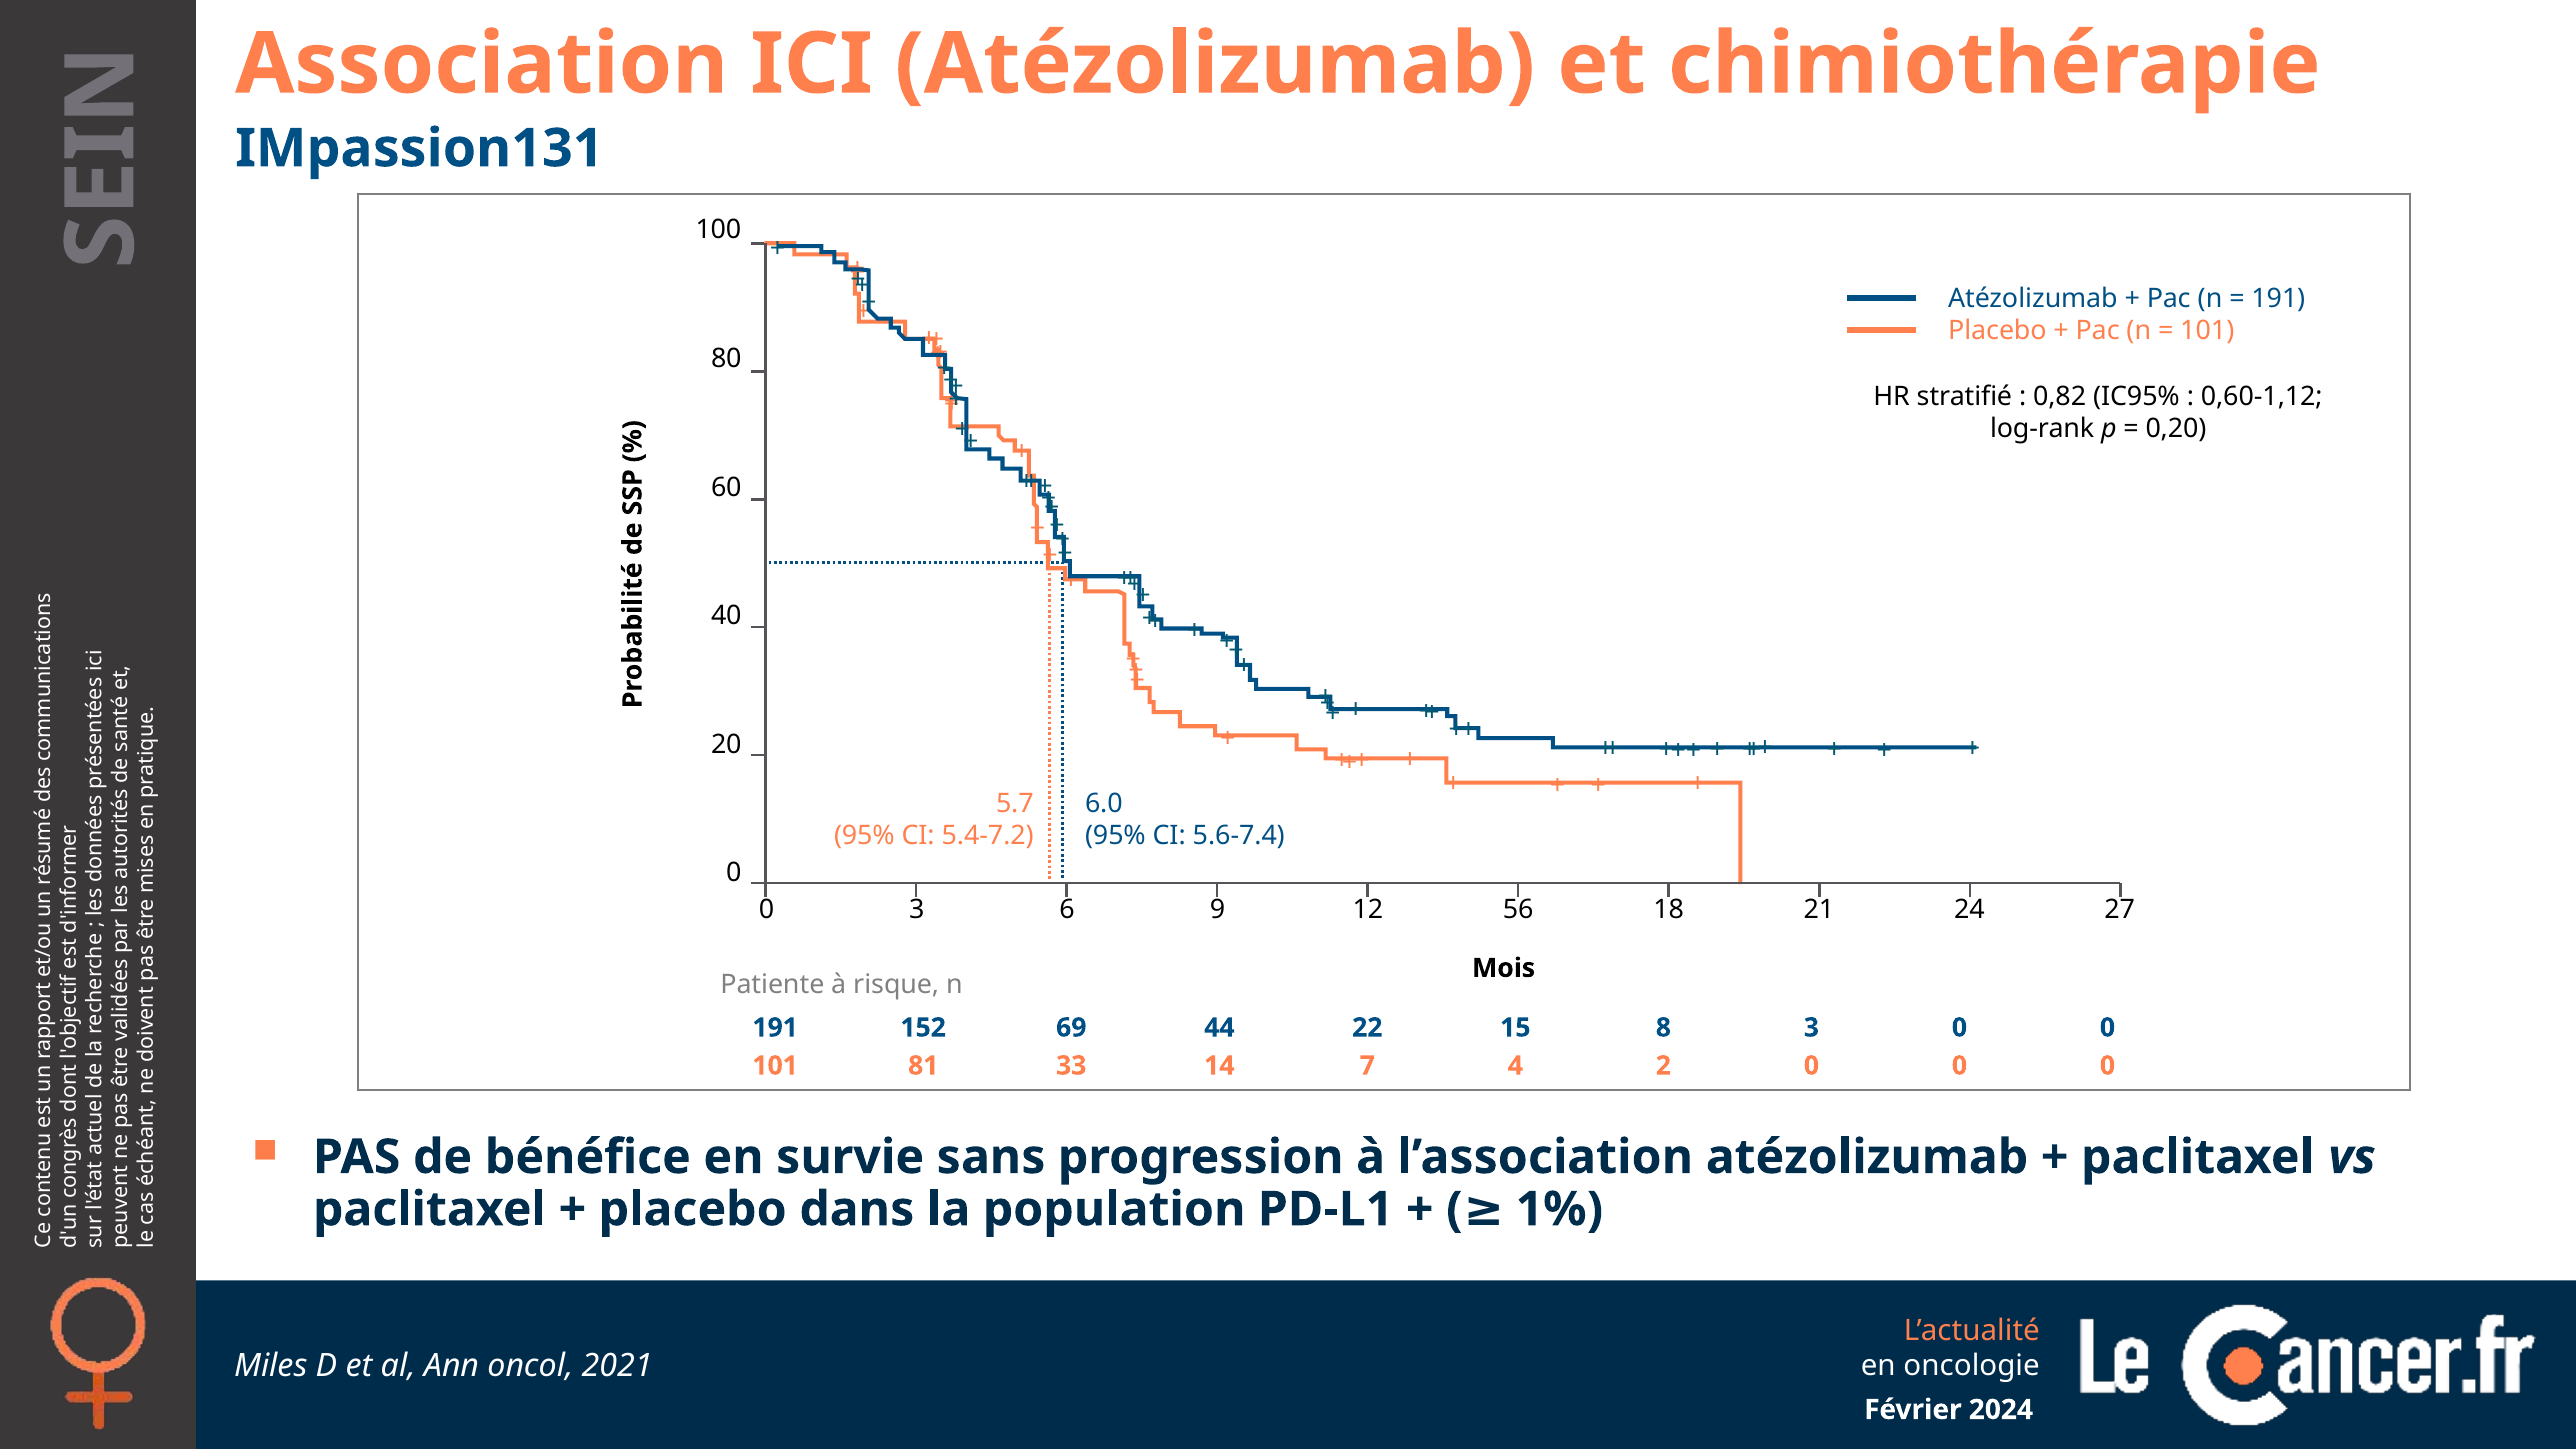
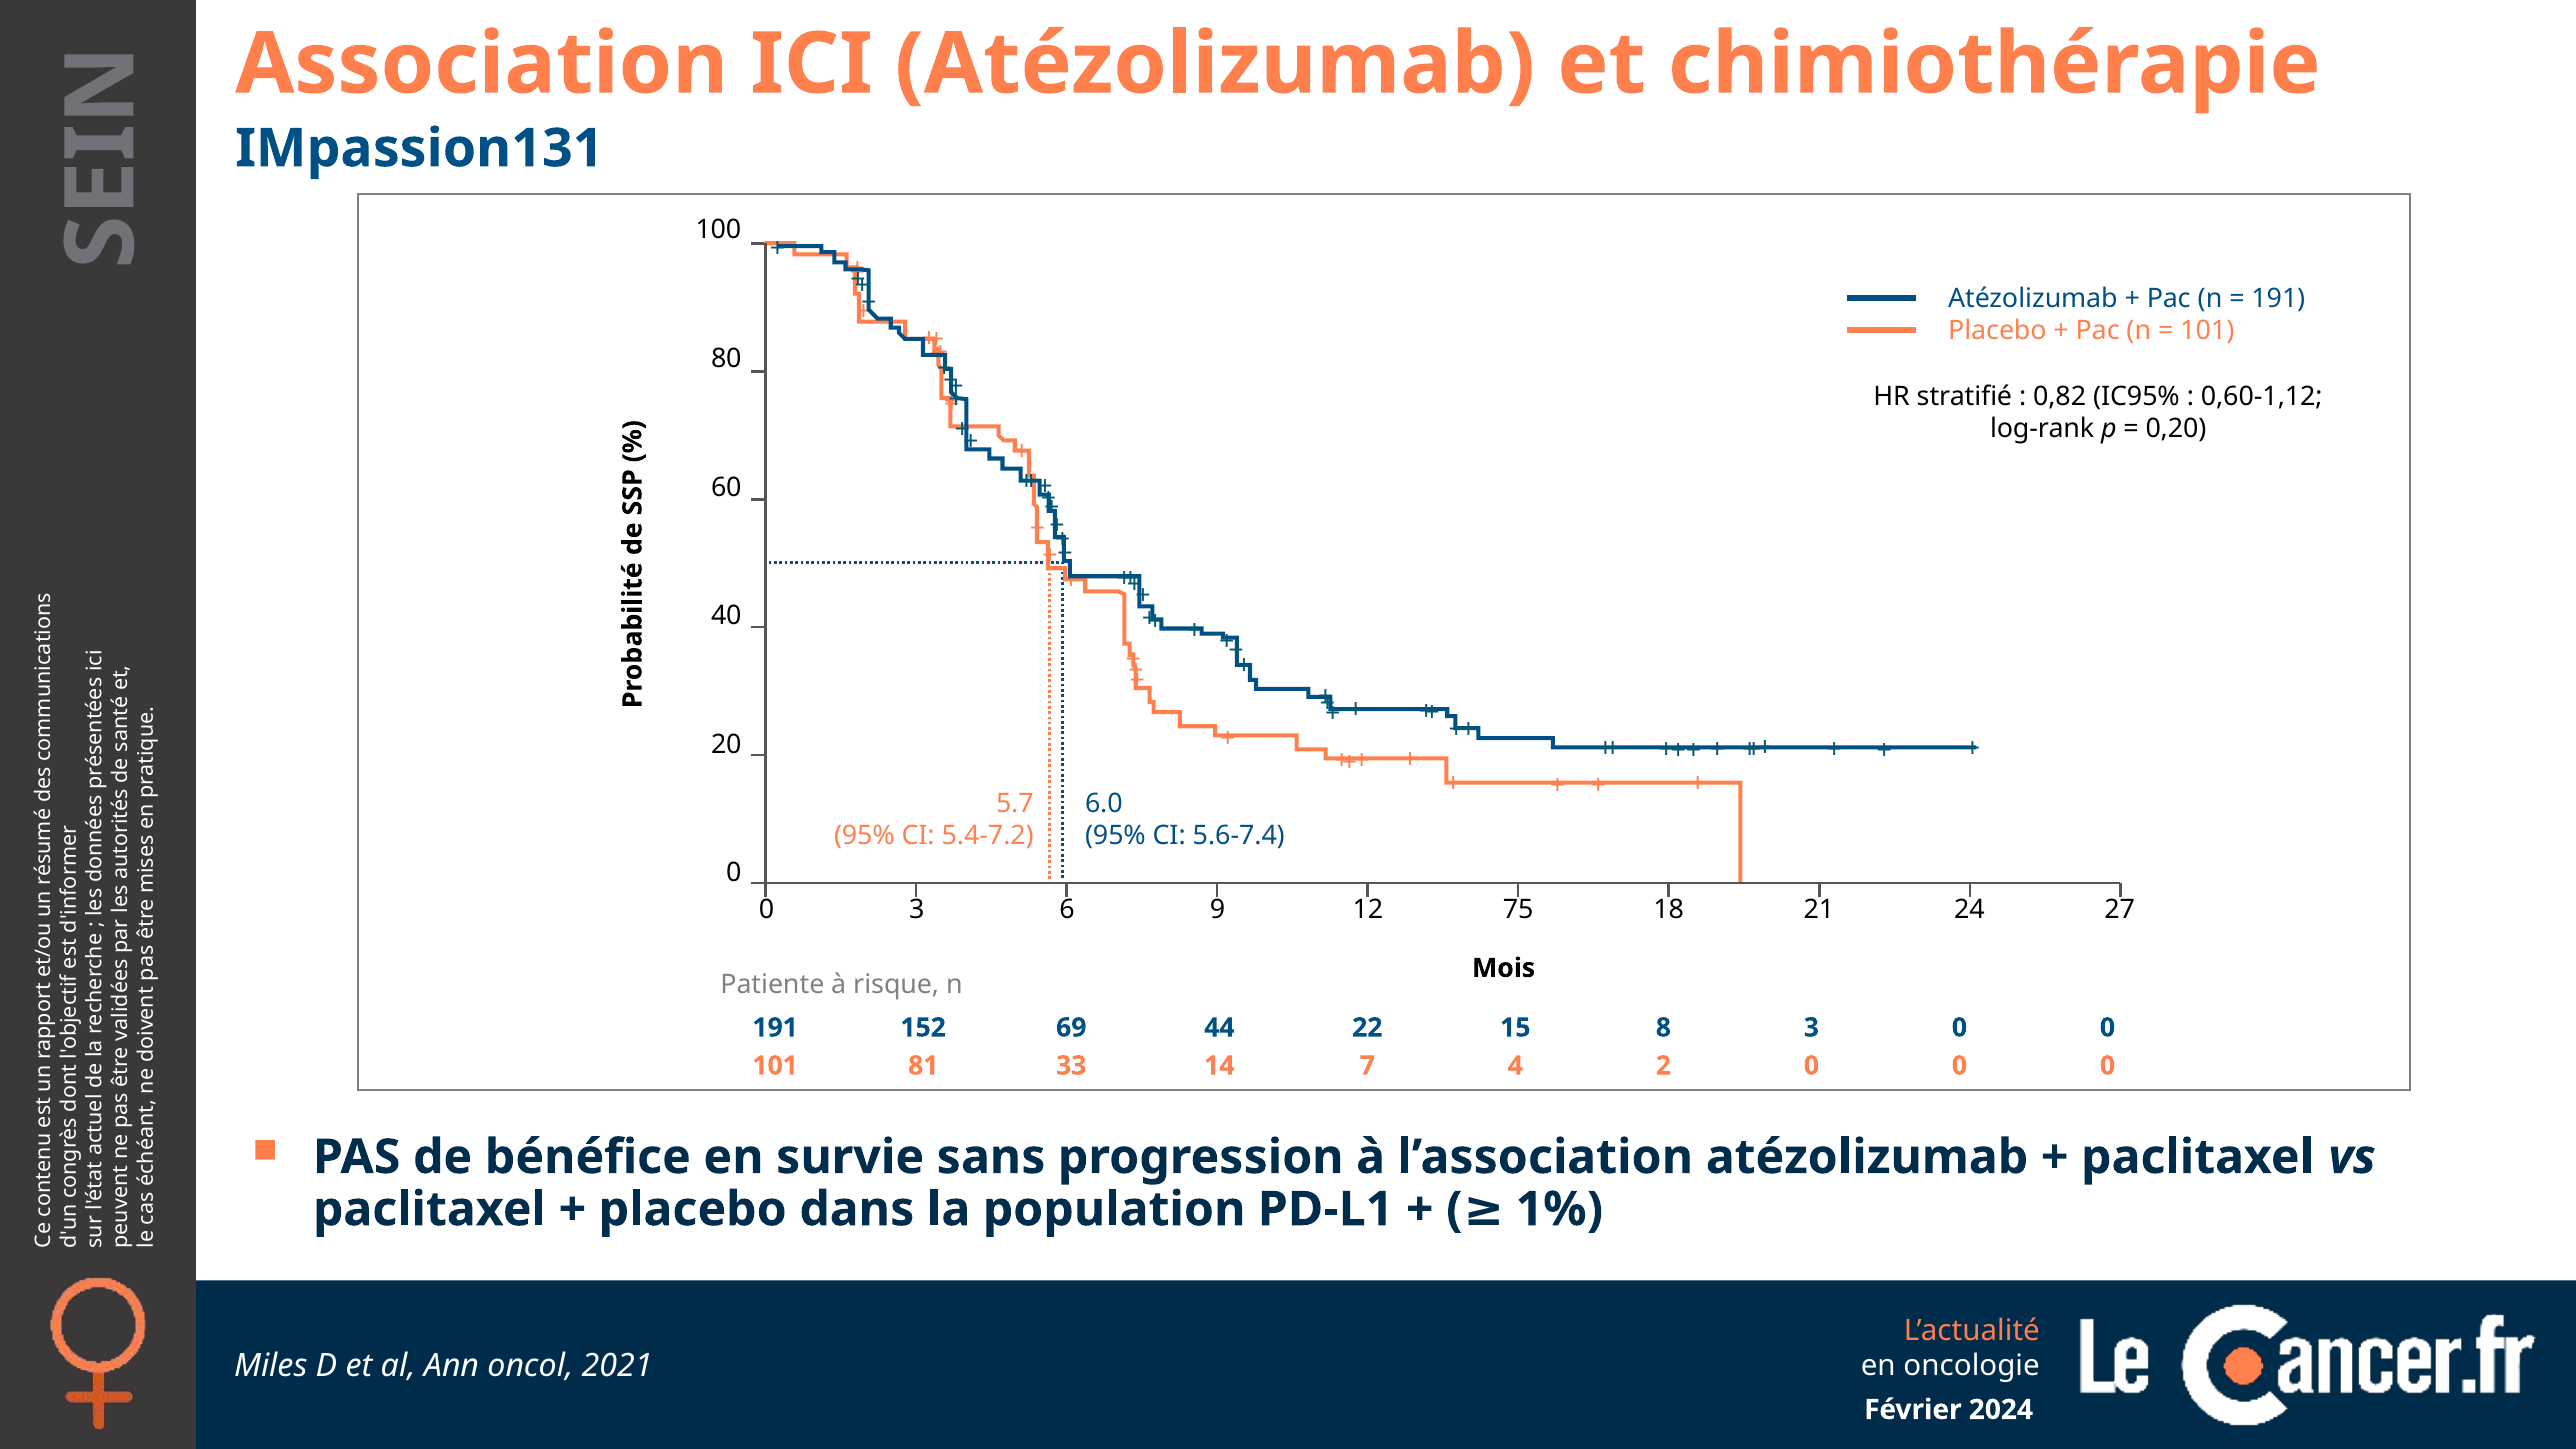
56: 56 -> 75
